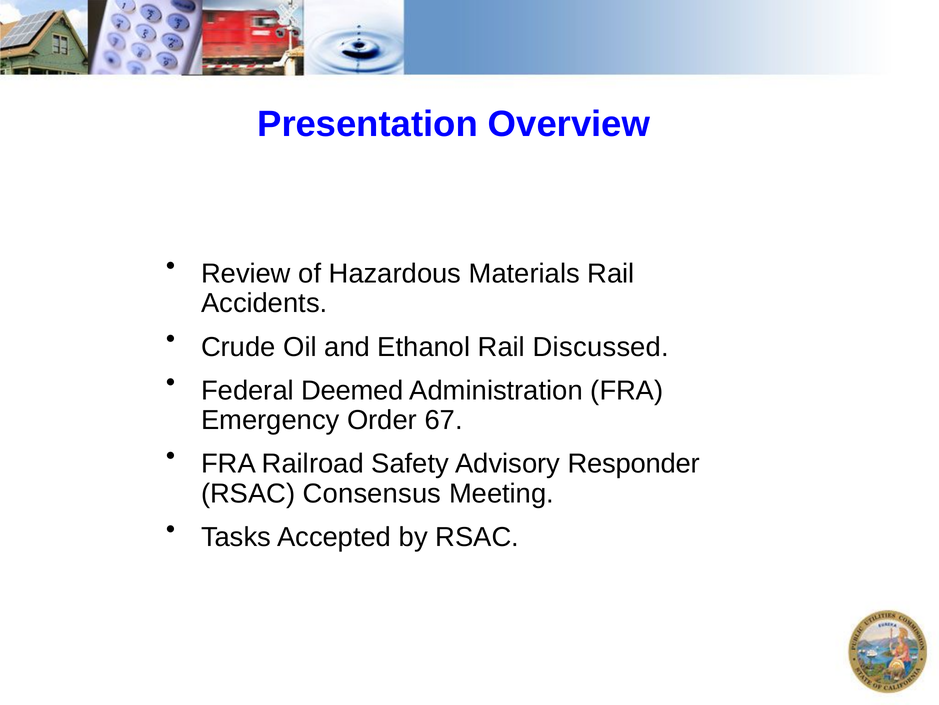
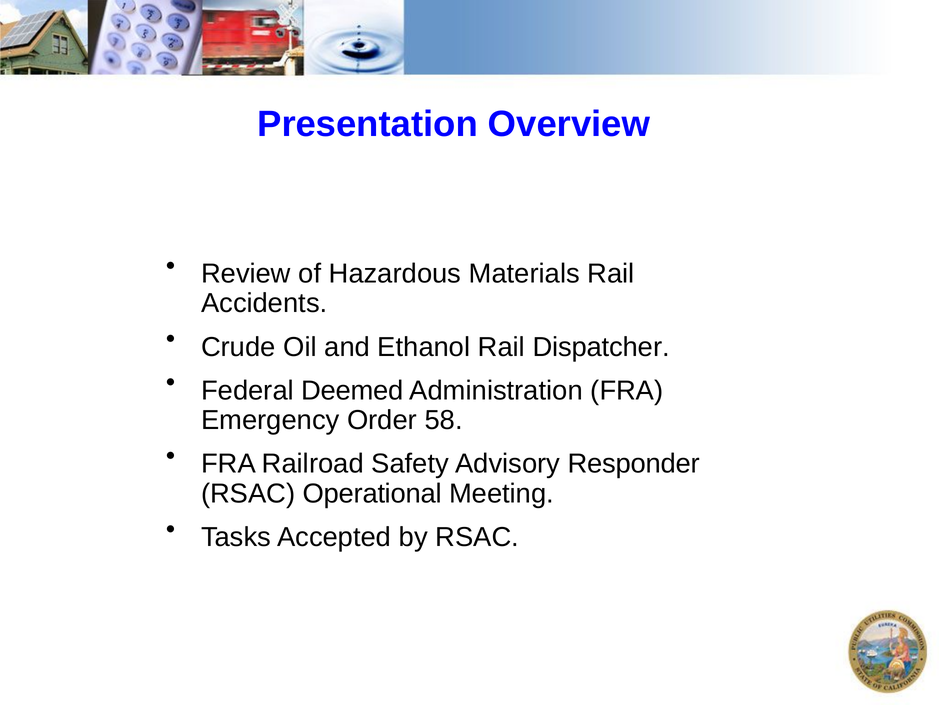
Discussed: Discussed -> Dispatcher
67: 67 -> 58
Consensus: Consensus -> Operational
